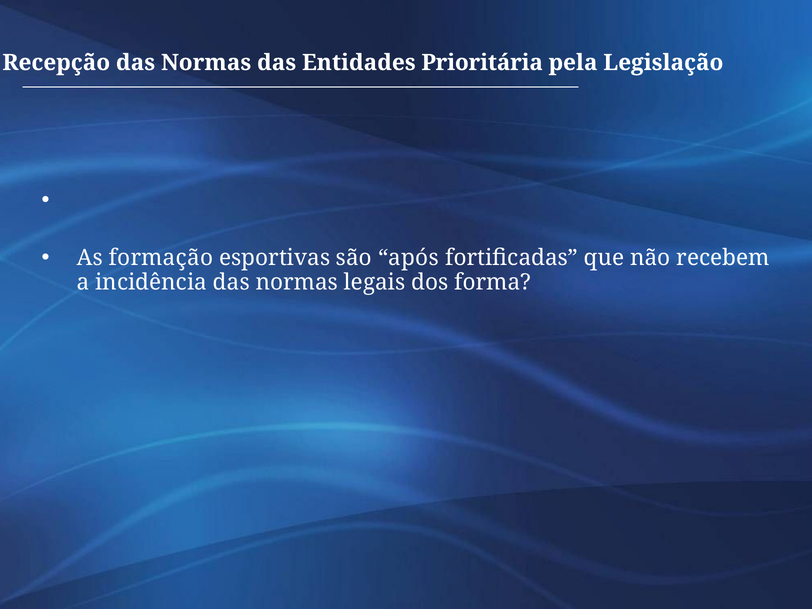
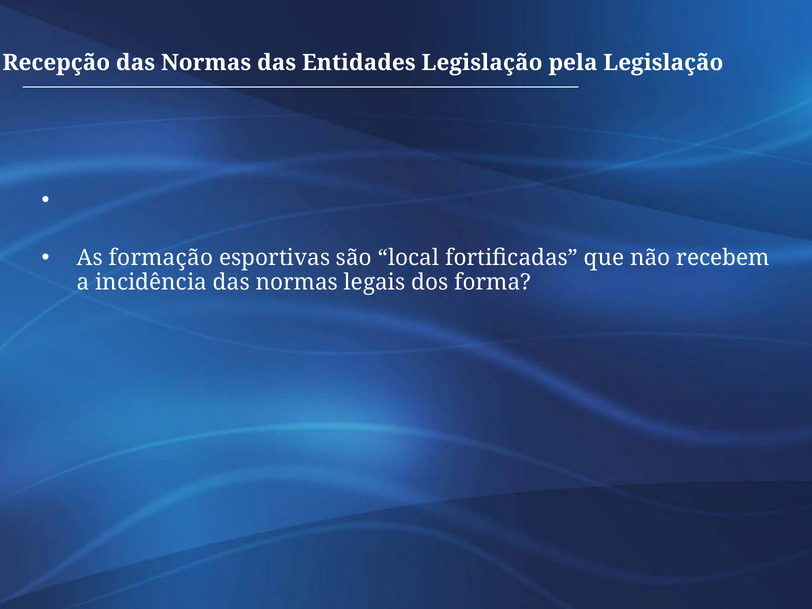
Entidades Prioritária: Prioritária -> Legislação
após: após -> local
